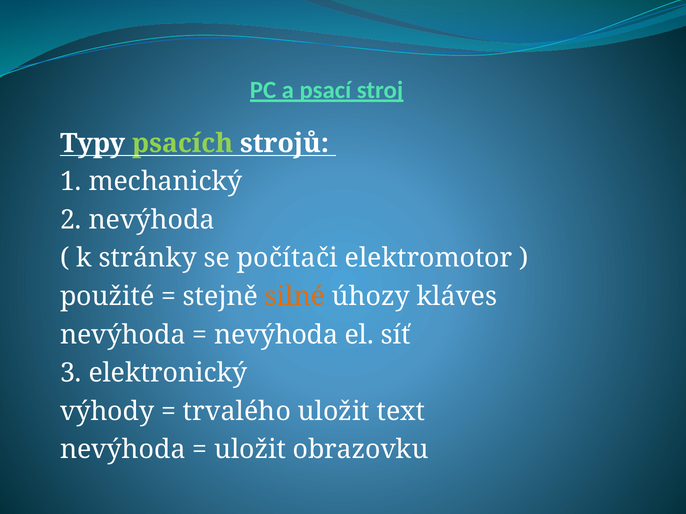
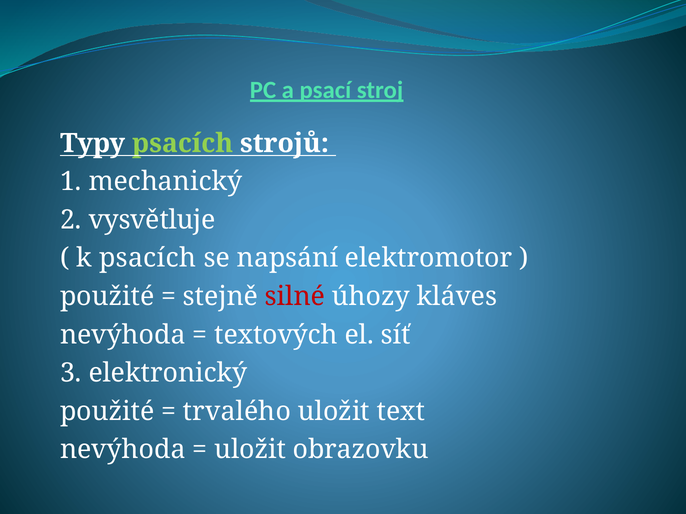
2 nevýhoda: nevýhoda -> vysvětluje
k stránky: stránky -> psacích
počítači: počítači -> napsání
silné colour: orange -> red
nevýhoda at (276, 335): nevýhoda -> textových
výhody at (107, 412): výhody -> použité
